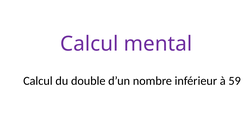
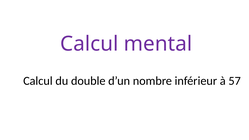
59: 59 -> 57
